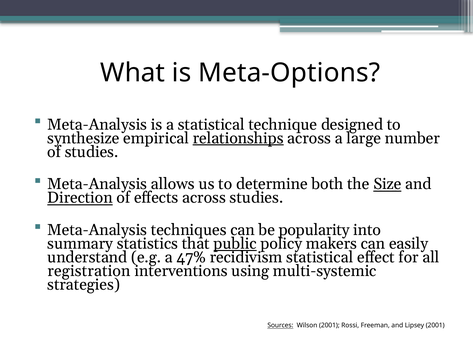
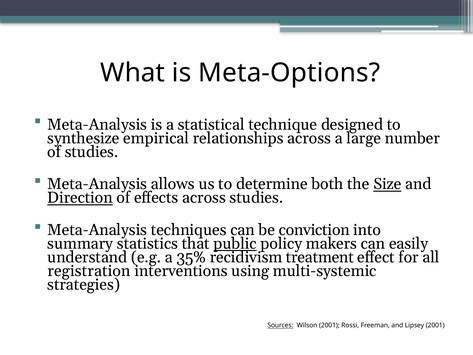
relationships underline: present -> none
popularity: popularity -> conviction
47%: 47% -> 35%
recidivism statistical: statistical -> treatment
